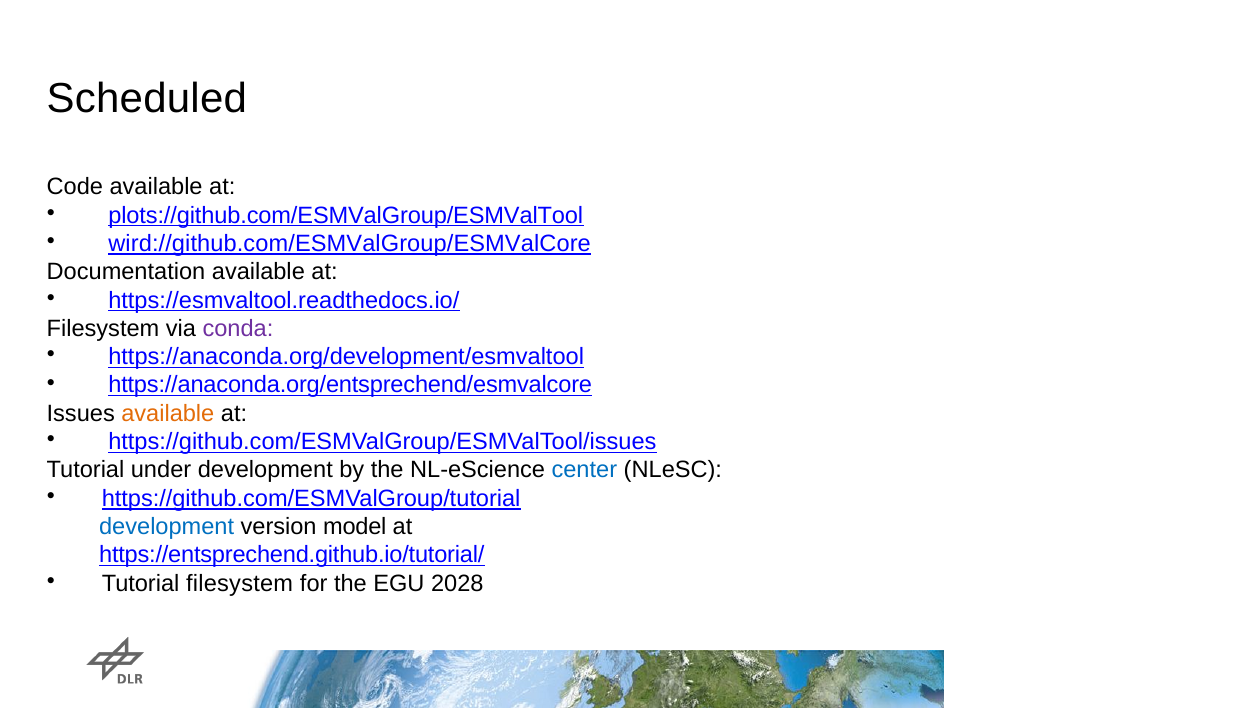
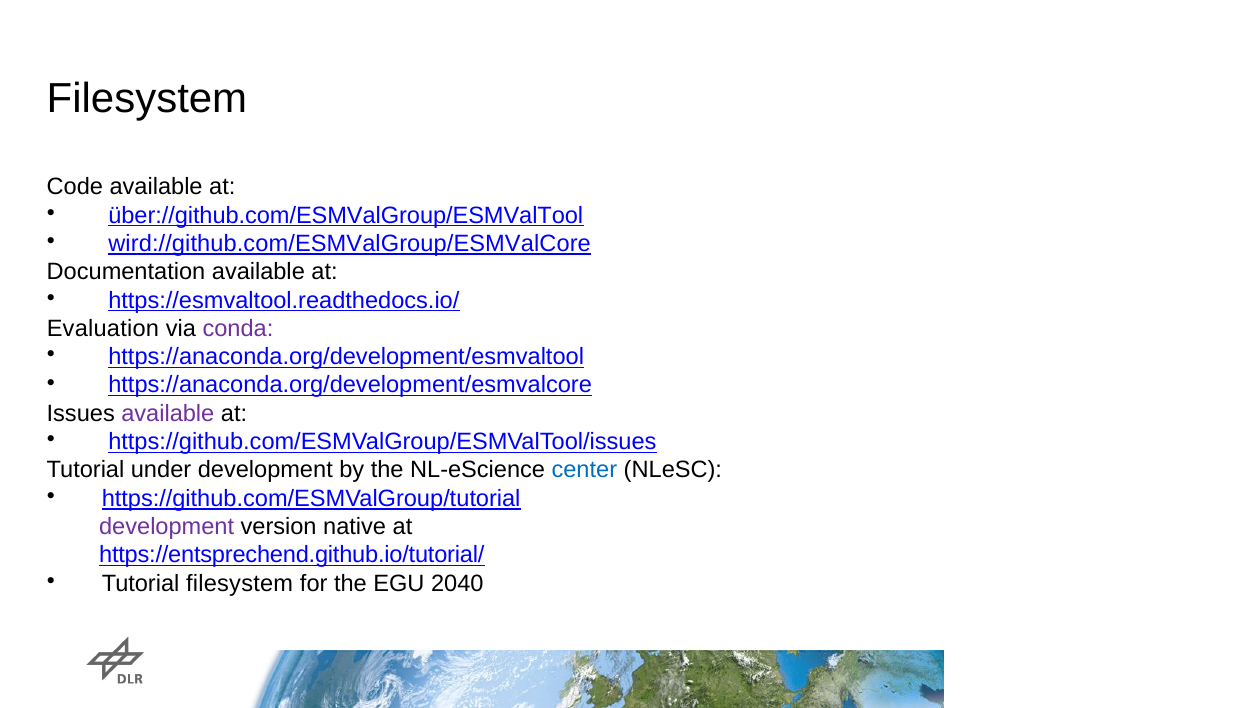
Scheduled at (147, 99): Scheduled -> Filesystem
plots://github.com/ESMValGroup/ESMValTool: plots://github.com/ESMValGroup/ESMValTool -> über://github.com/ESMValGroup/ESMValTool
Filesystem at (103, 329): Filesystem -> Evaluation
https://anaconda.org/entsprechend/esmvalcore: https://anaconda.org/entsprechend/esmvalcore -> https://anaconda.org/development/esmvalcore
available at (168, 414) colour: orange -> purple
development at (167, 527) colour: blue -> purple
model: model -> native
2028: 2028 -> 2040
